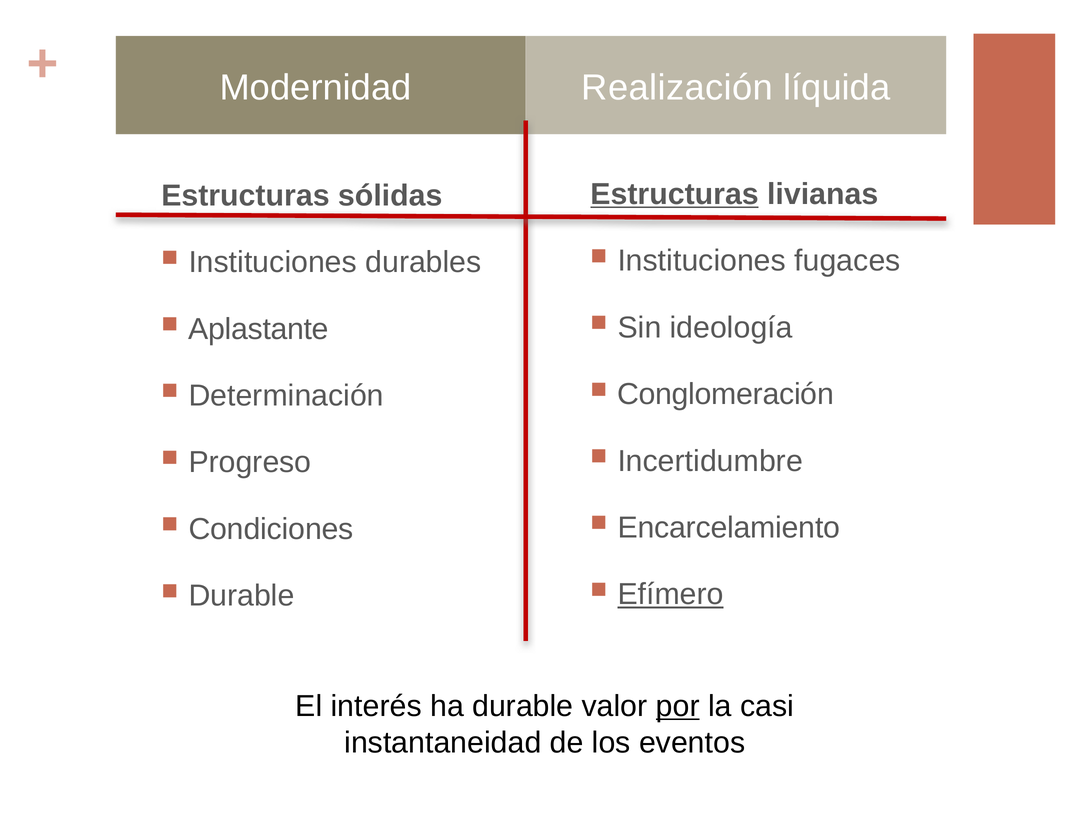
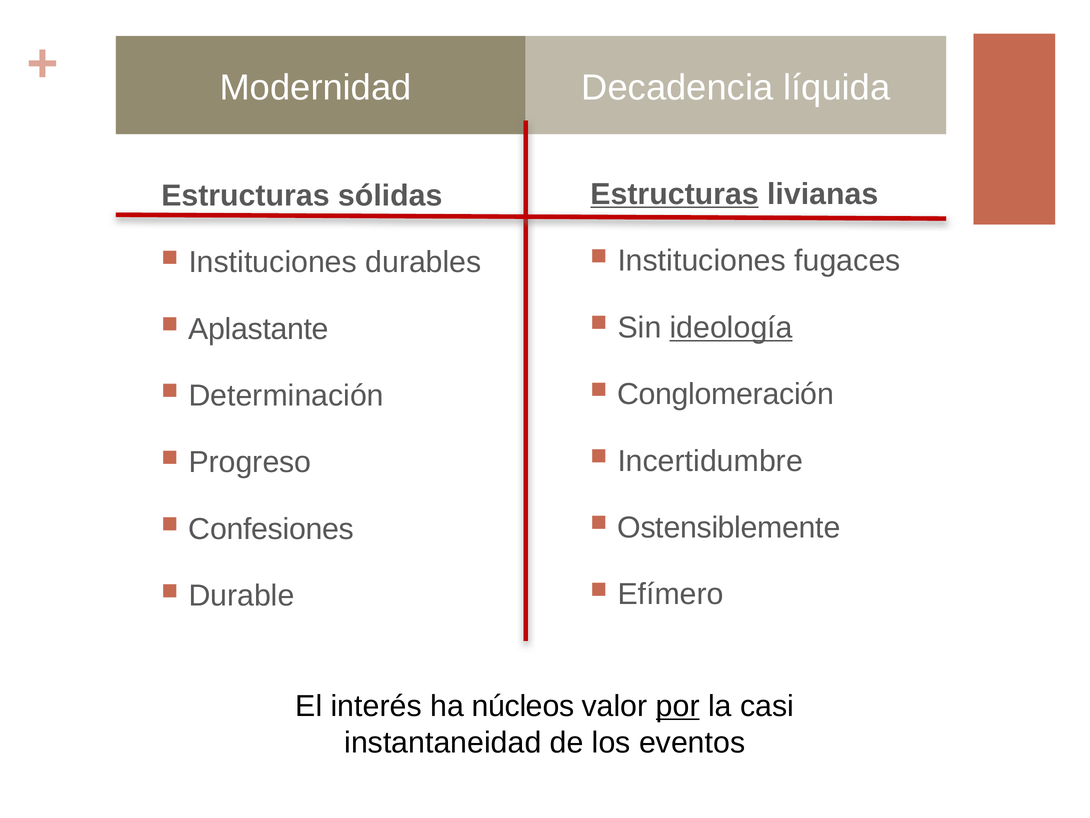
Realización: Realización -> Decadencia
ideología underline: none -> present
Encarcelamiento: Encarcelamiento -> Ostensiblemente
Condiciones: Condiciones -> Confesiones
Efímero underline: present -> none
ha durable: durable -> núcleos
